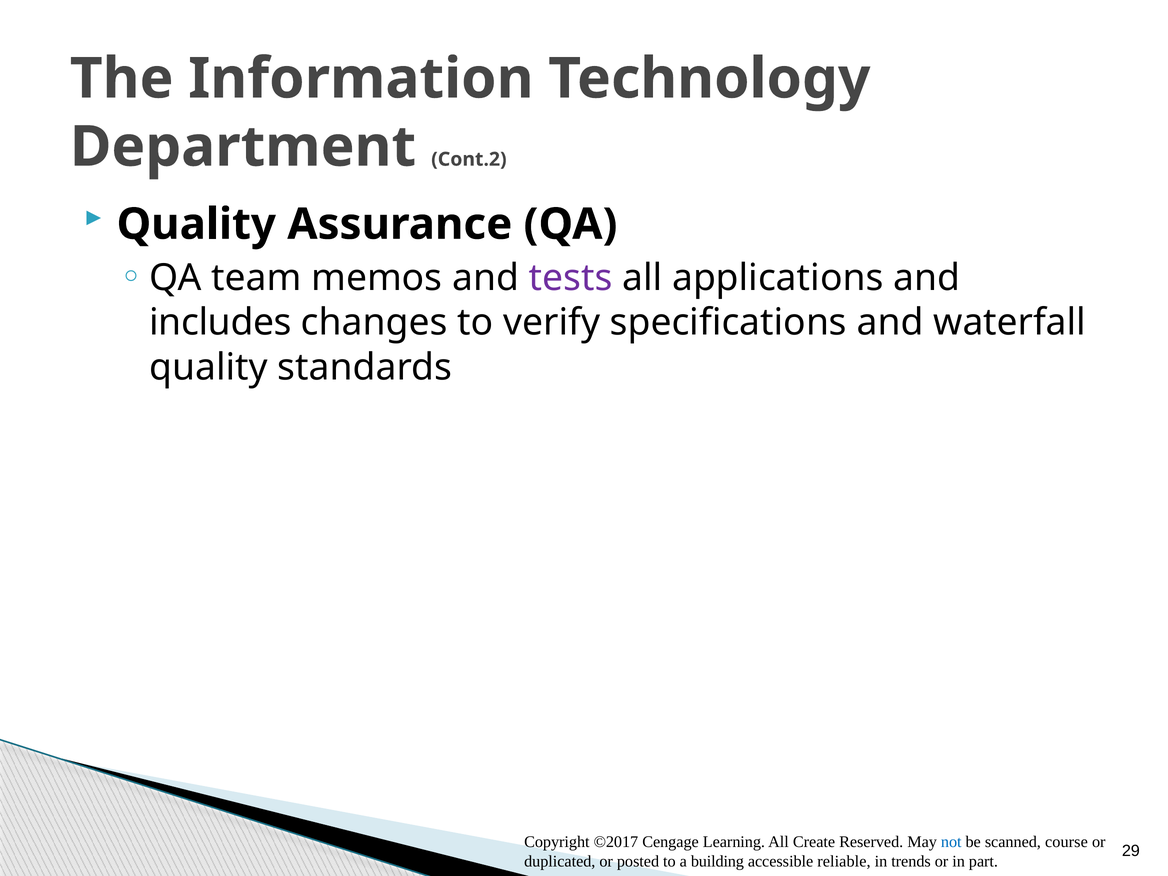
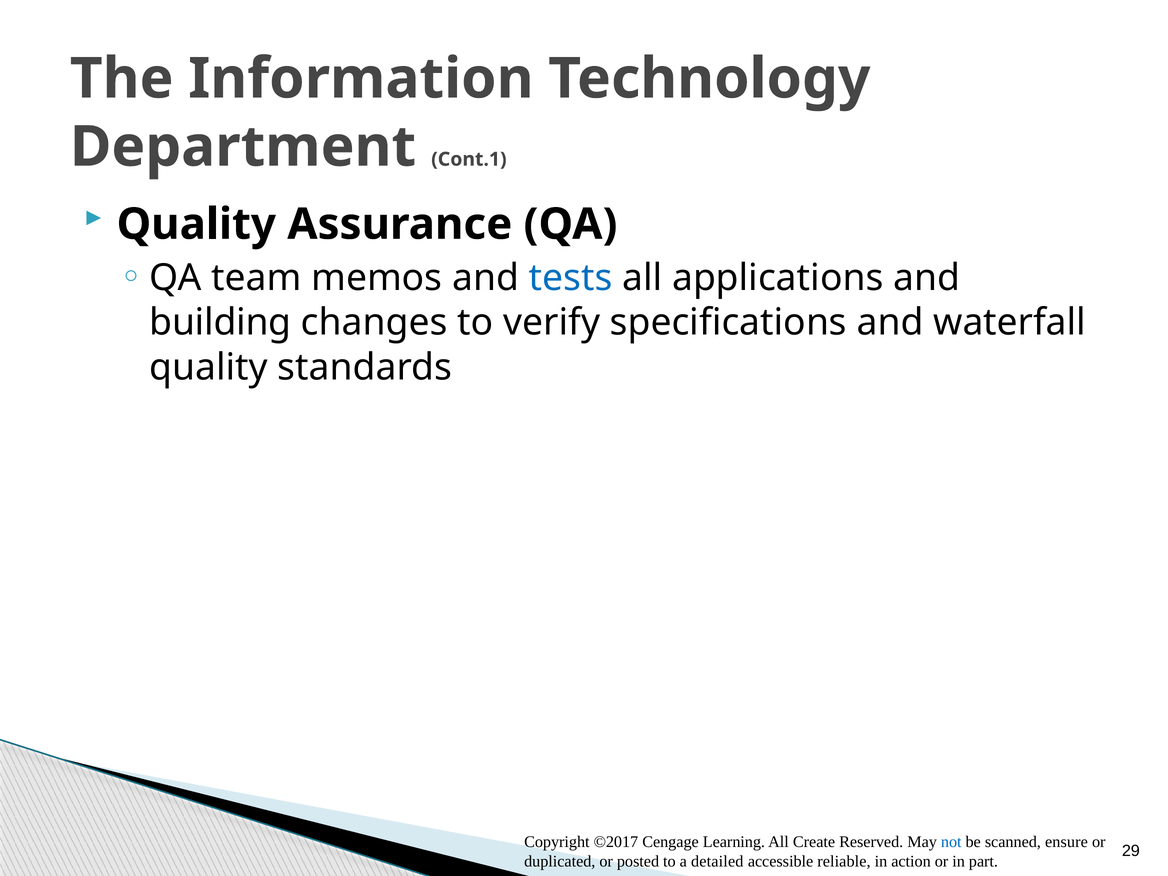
Cont.2: Cont.2 -> Cont.1
tests colour: purple -> blue
includes: includes -> building
course: course -> ensure
building: building -> detailed
trends: trends -> action
